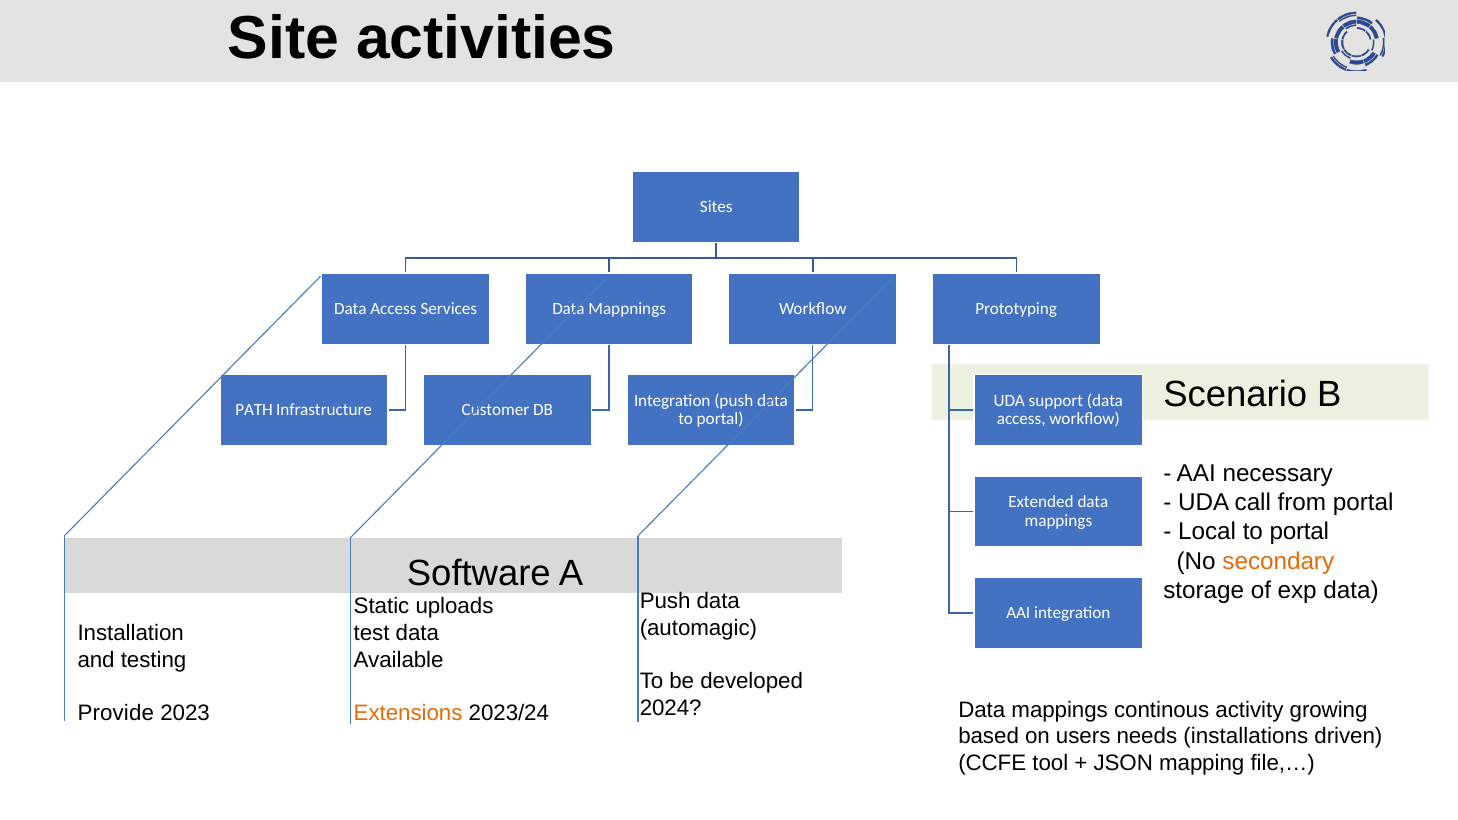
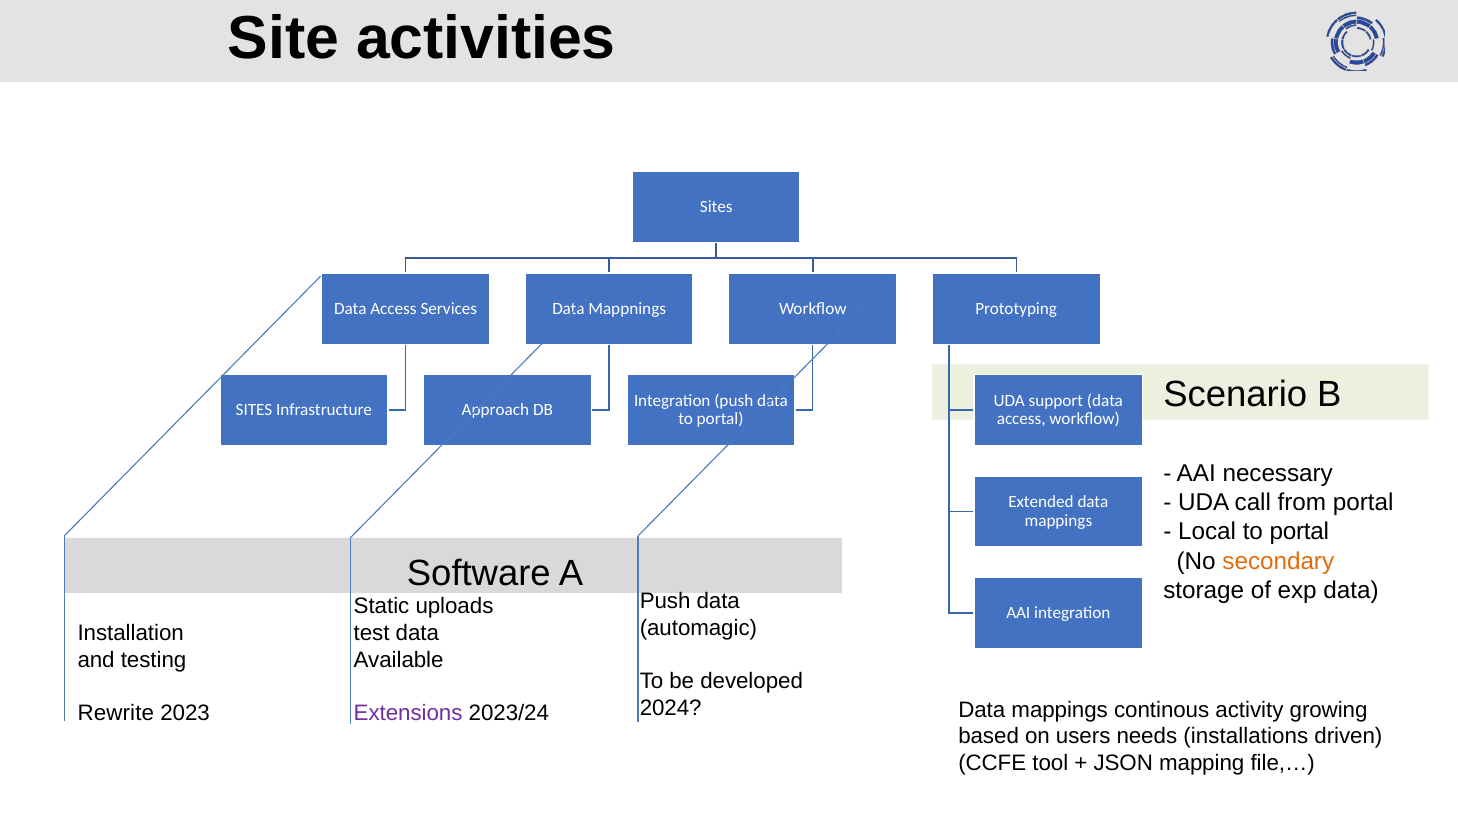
PATH at (254, 410): PATH -> SITES
Customer: Customer -> Approach
Extensions colour: orange -> purple
Provide: Provide -> Rewrite
